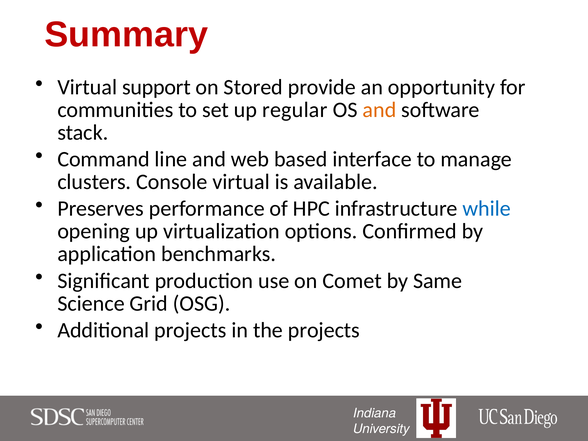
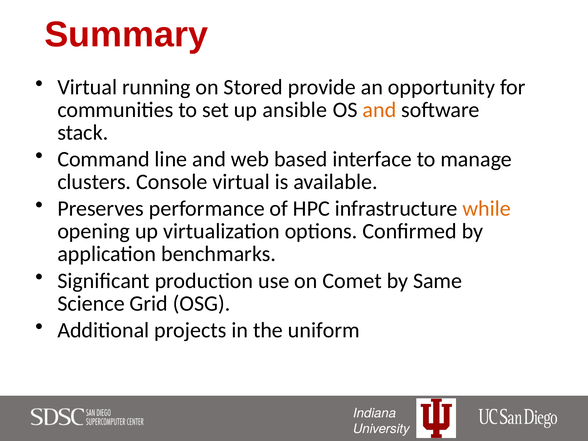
support: support -> running
regular: regular -> ansible
while colour: blue -> orange
the projects: projects -> uniform
